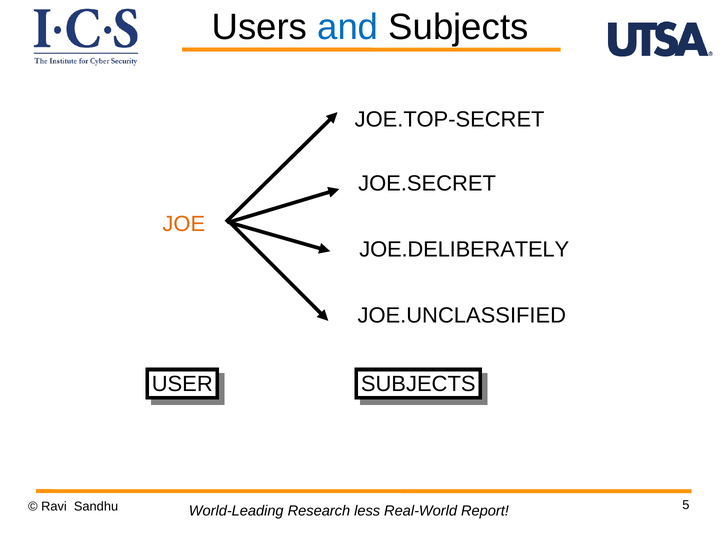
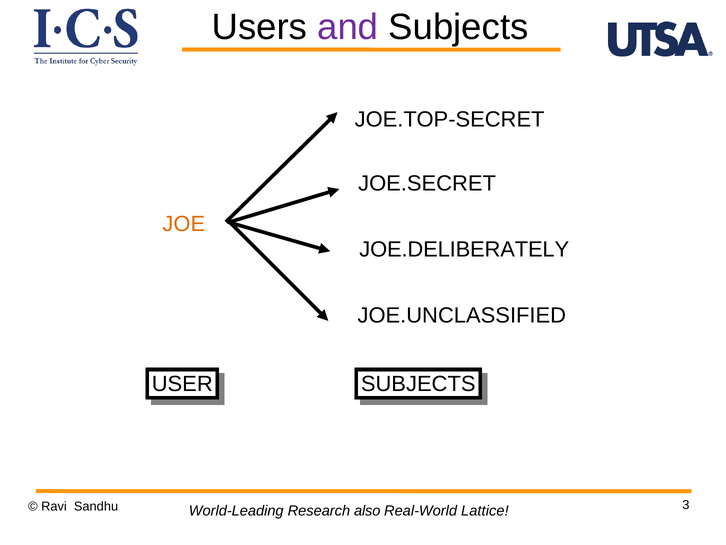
and colour: blue -> purple
5: 5 -> 3
less: less -> also
Report: Report -> Lattice
